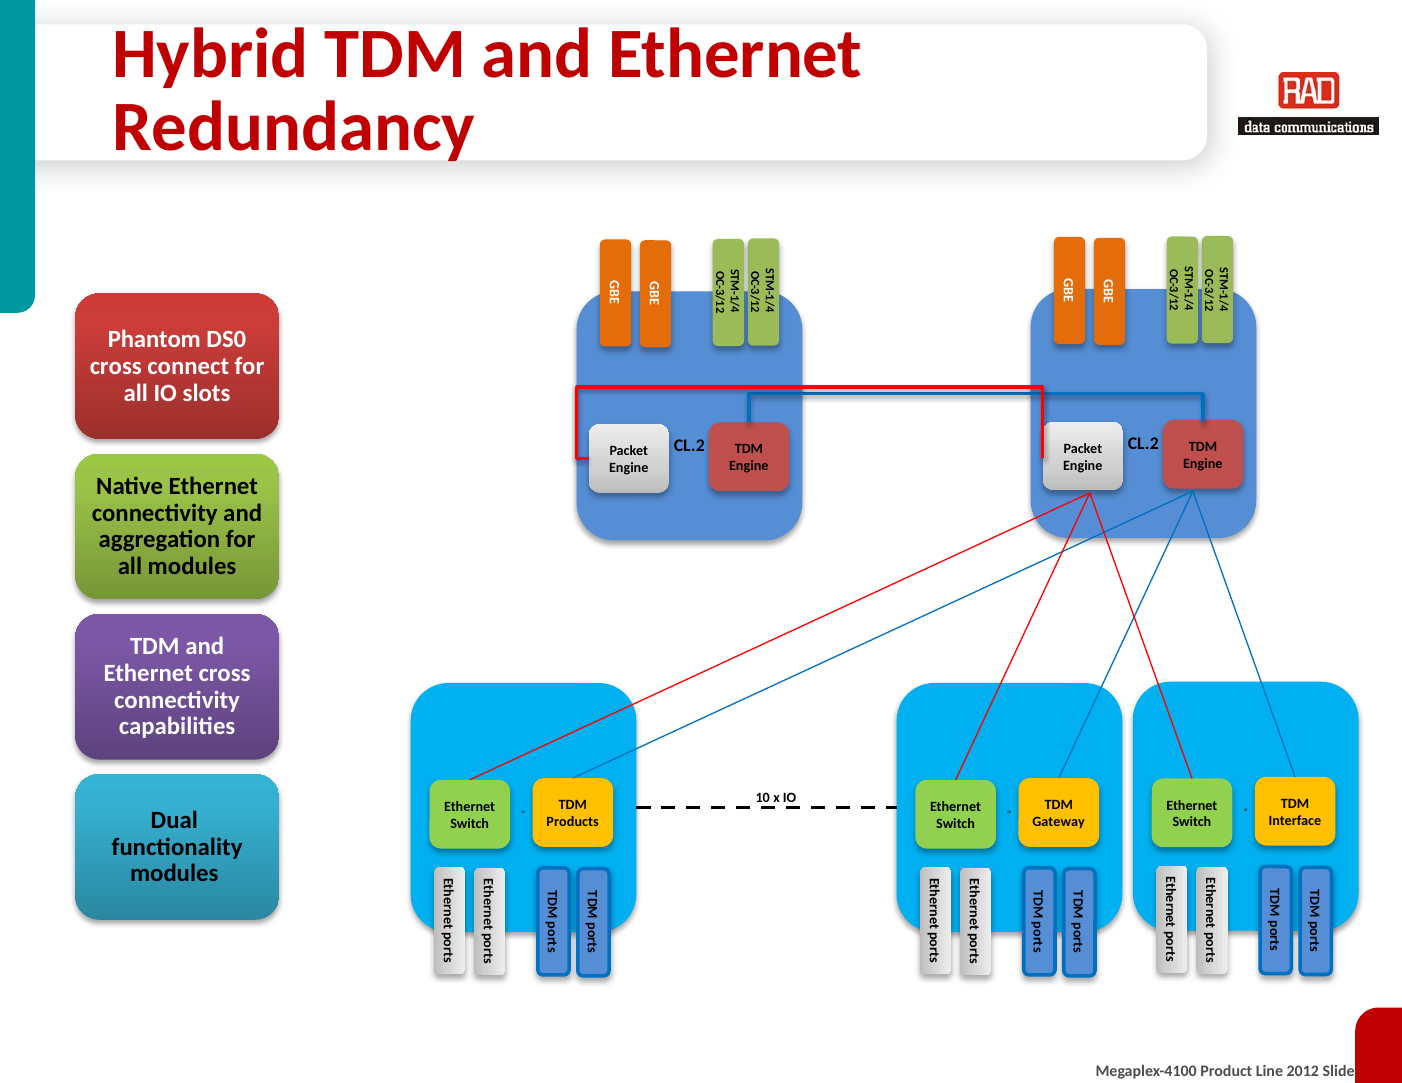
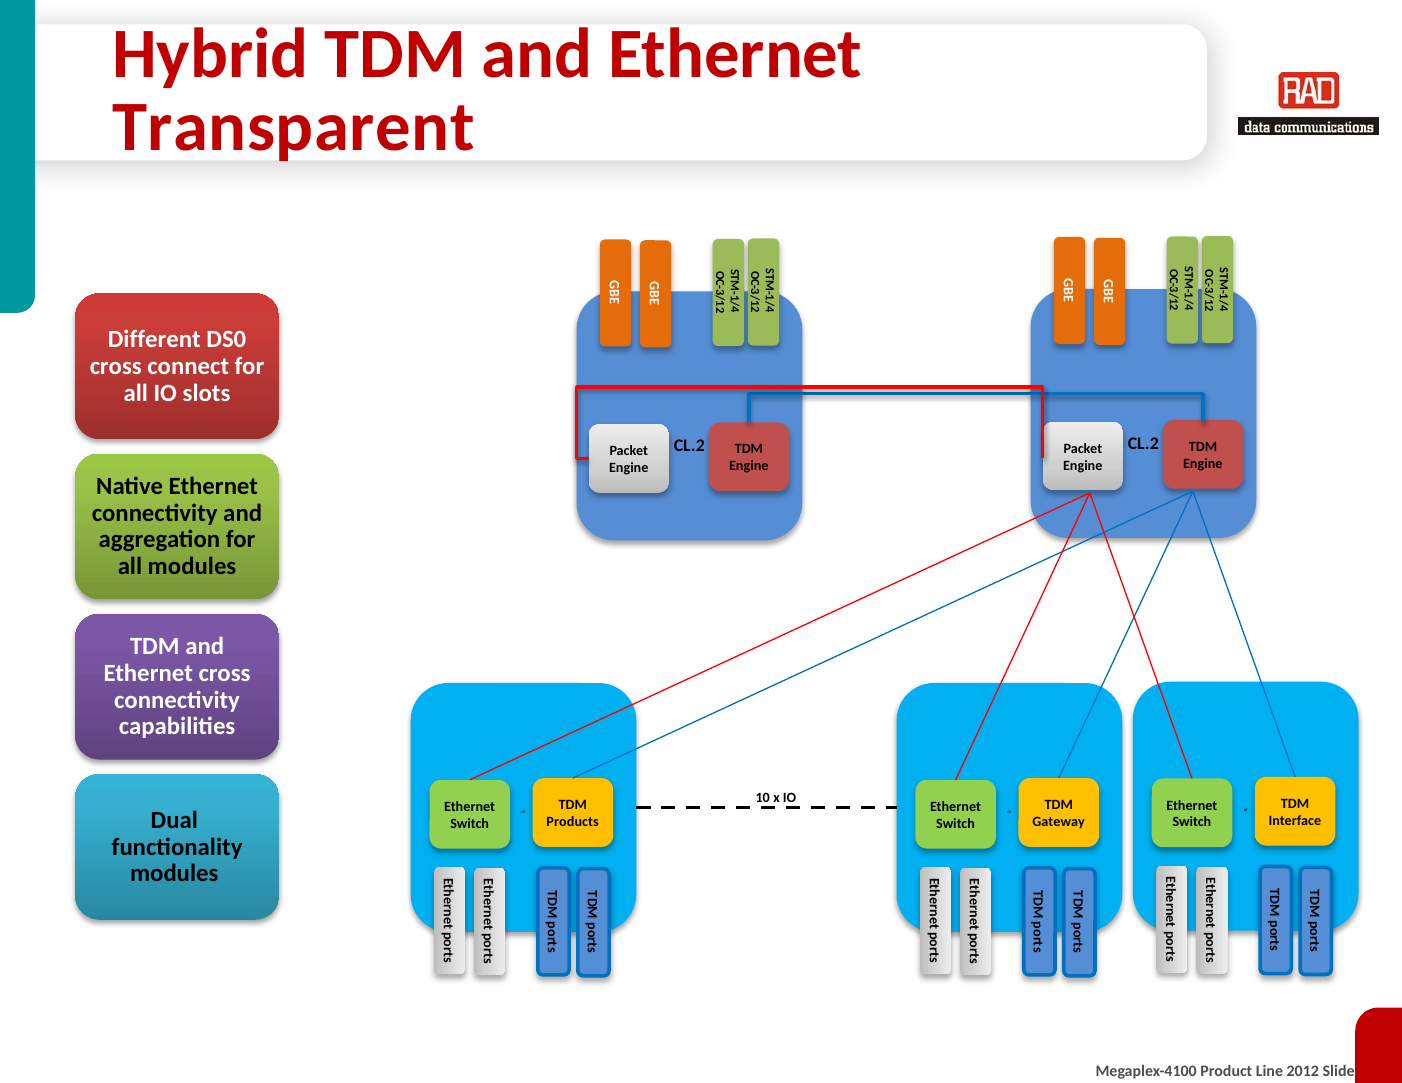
Redundancy: Redundancy -> Transparent
Phantom: Phantom -> Different
